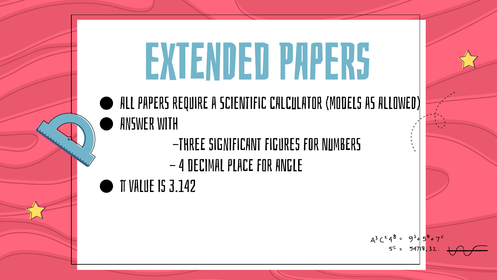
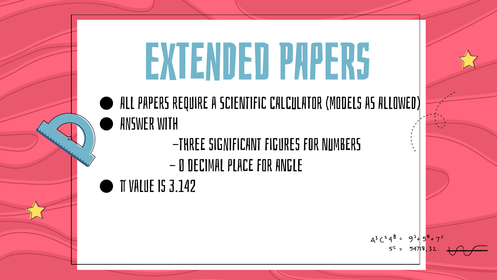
4: 4 -> 0
